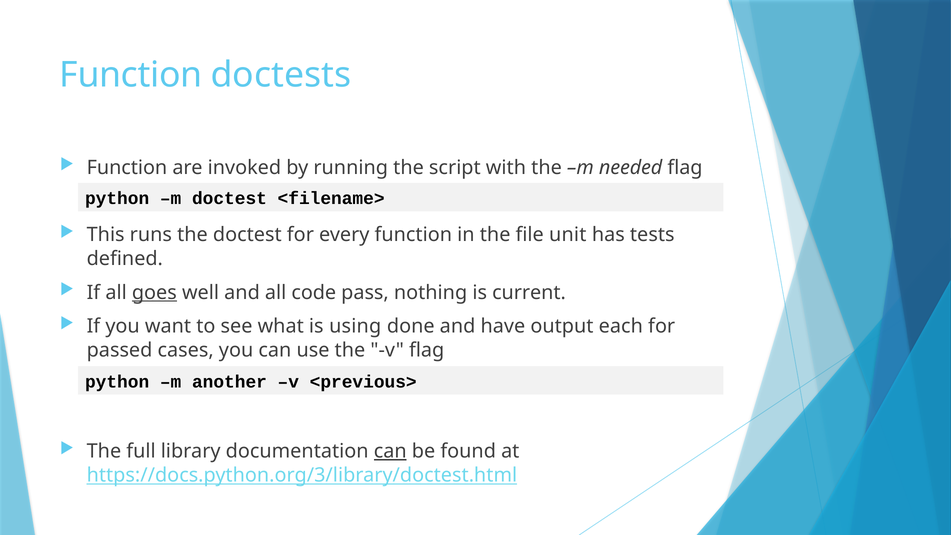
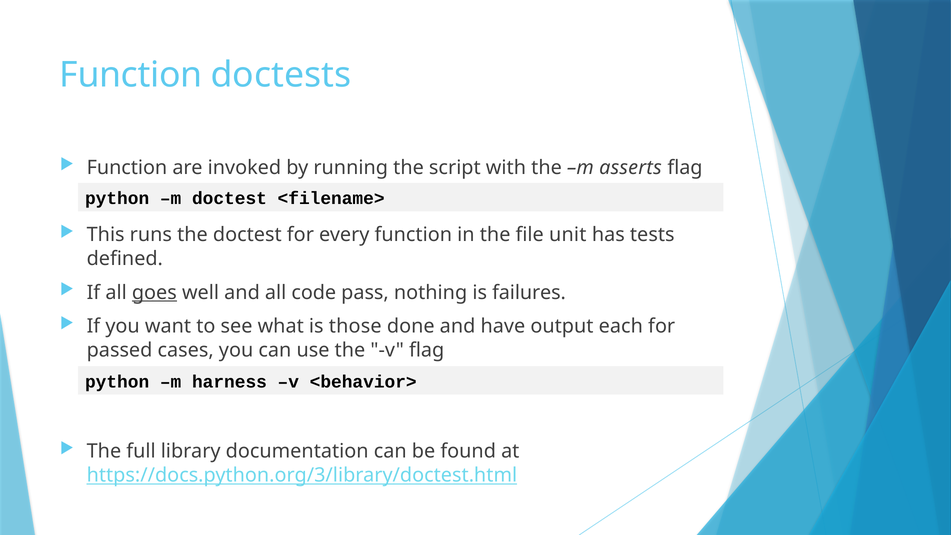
needed: needed -> asserts
current: current -> failures
using: using -> those
another: another -> harness
<previous>: <previous> -> <behavior>
can at (390, 451) underline: present -> none
